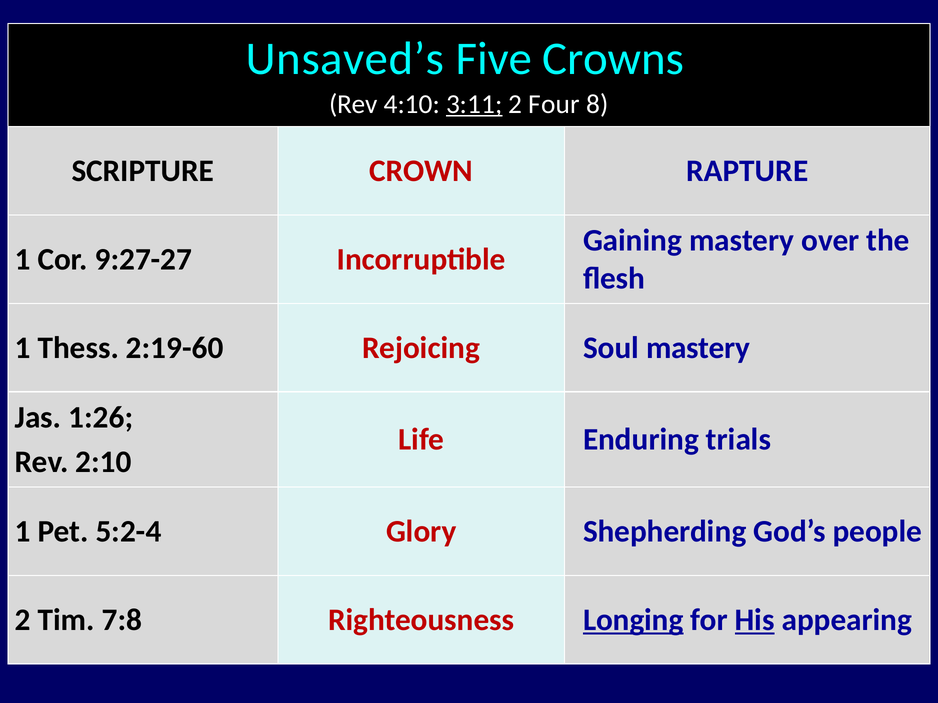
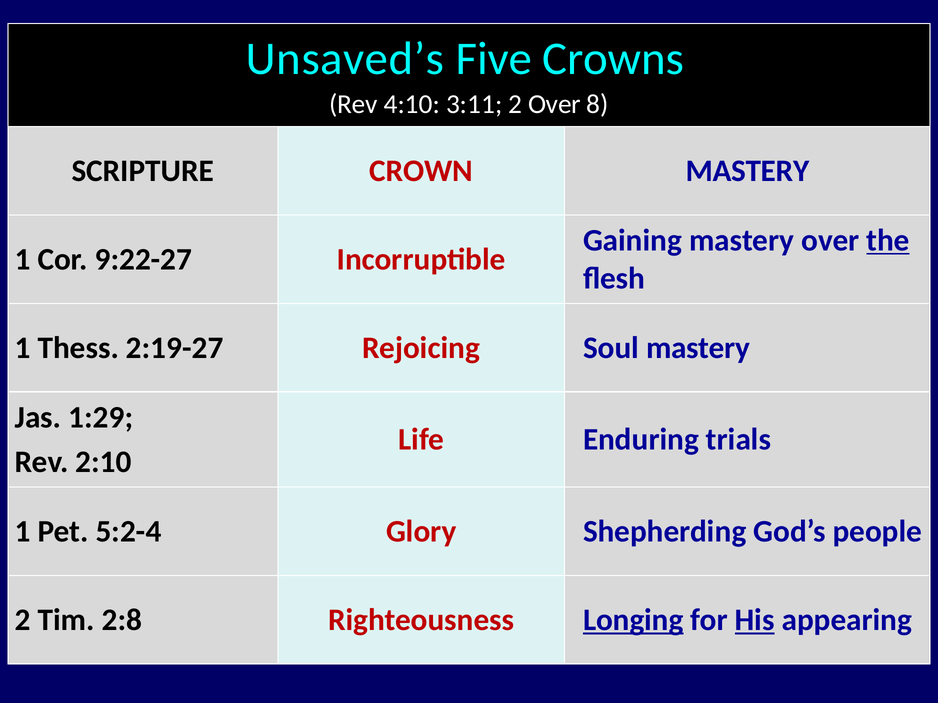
3:11 underline: present -> none
2 Four: Four -> Over
CROWN RAPTURE: RAPTURE -> MASTERY
the underline: none -> present
9:27-27: 9:27-27 -> 9:22-27
2:19-60: 2:19-60 -> 2:19-27
1:26: 1:26 -> 1:29
7:8: 7:8 -> 2:8
